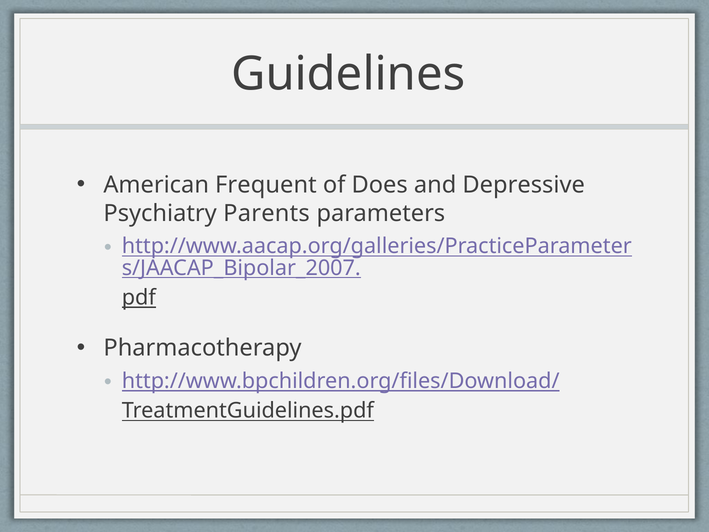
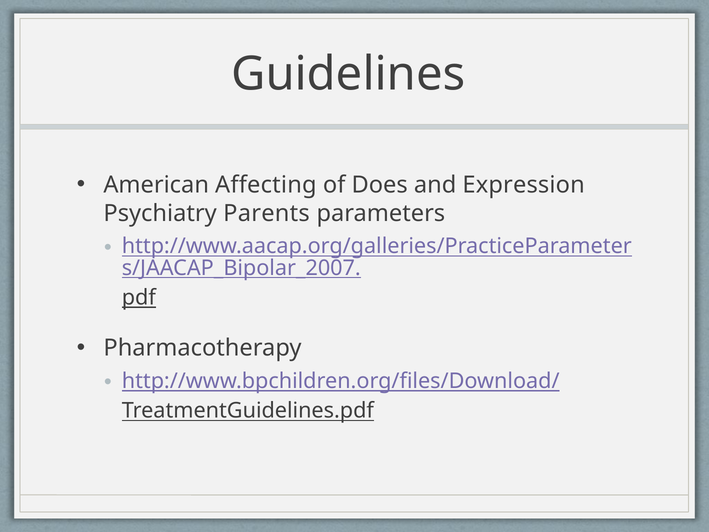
Frequent: Frequent -> Affecting
Depressive: Depressive -> Expression
